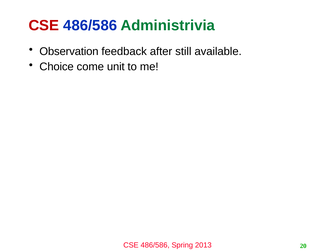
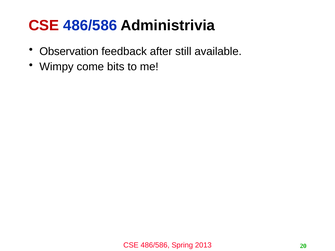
Administrivia colour: green -> black
Choice: Choice -> Wimpy
unit: unit -> bits
